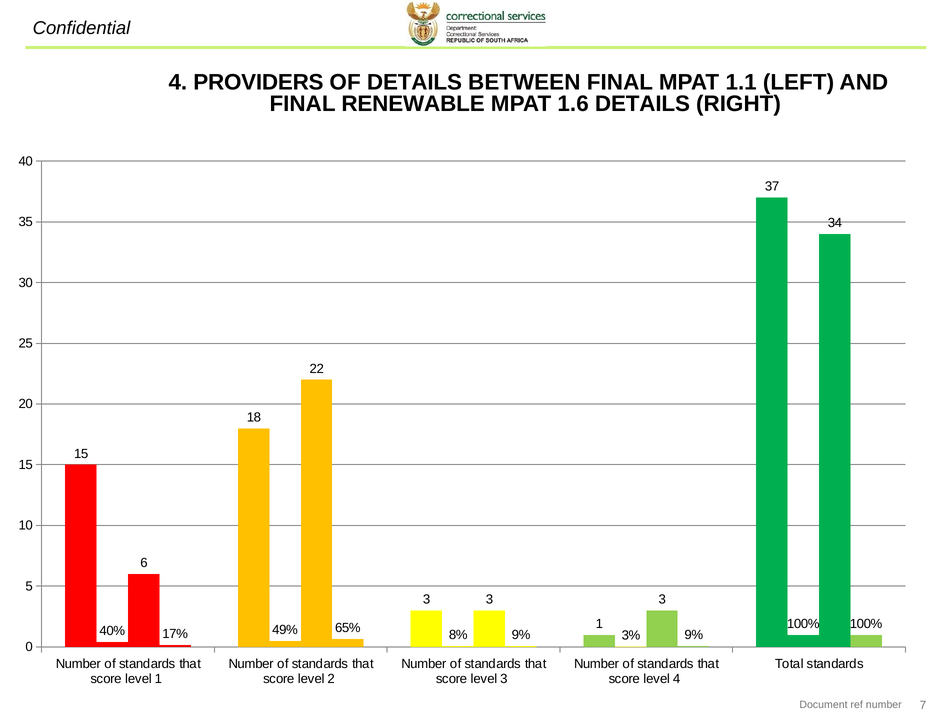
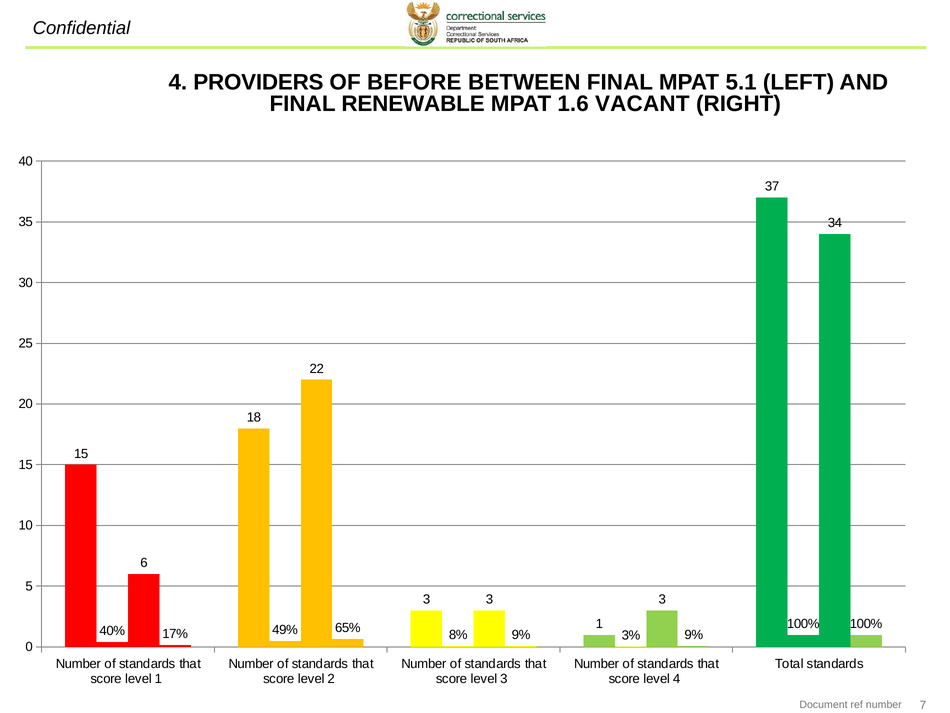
OF DETAILS: DETAILS -> BEFORE
1.1: 1.1 -> 5.1
1.6 DETAILS: DETAILS -> VACANT
